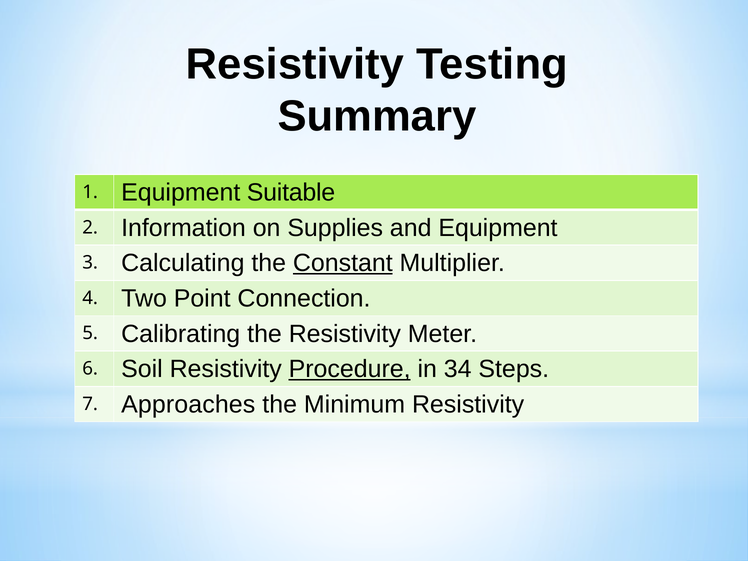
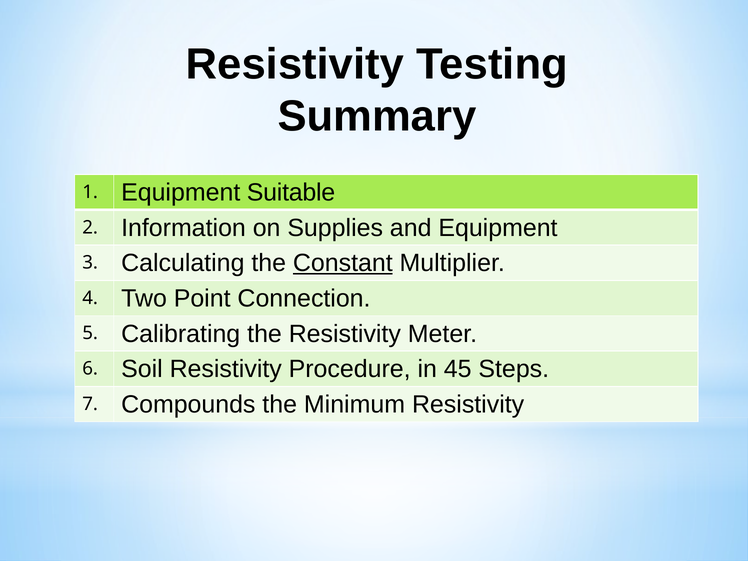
Procedure underline: present -> none
34: 34 -> 45
Approaches: Approaches -> Compounds
